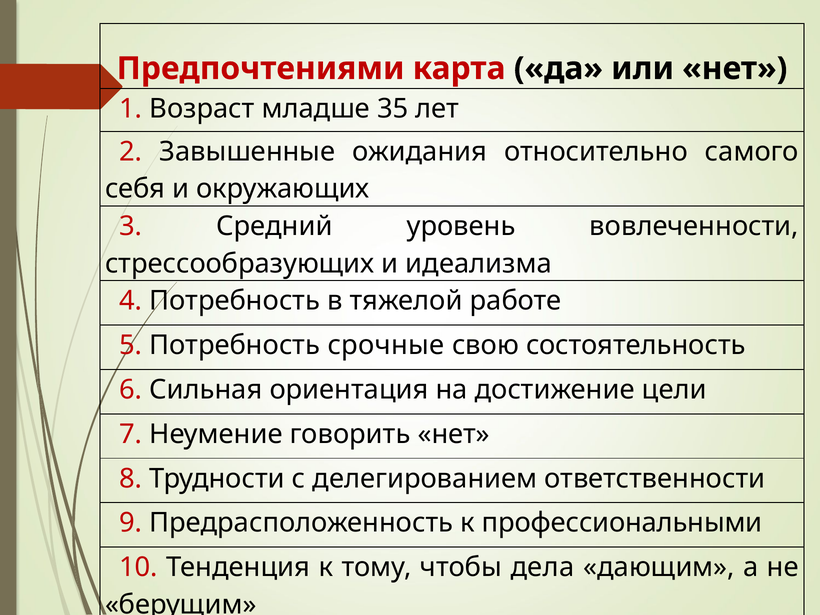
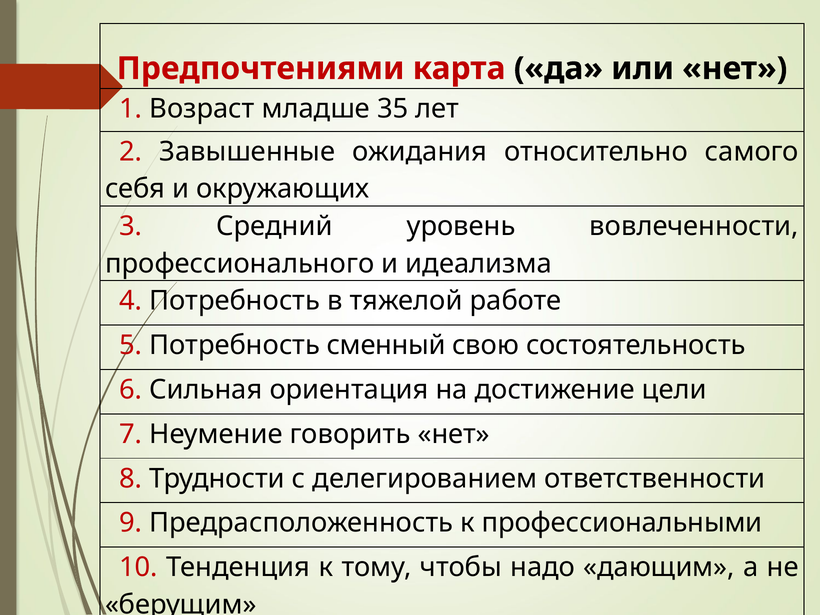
стрессообразующих: стрессообразующих -> профессионального
срочные: срочные -> сменный
дела: дела -> надо
